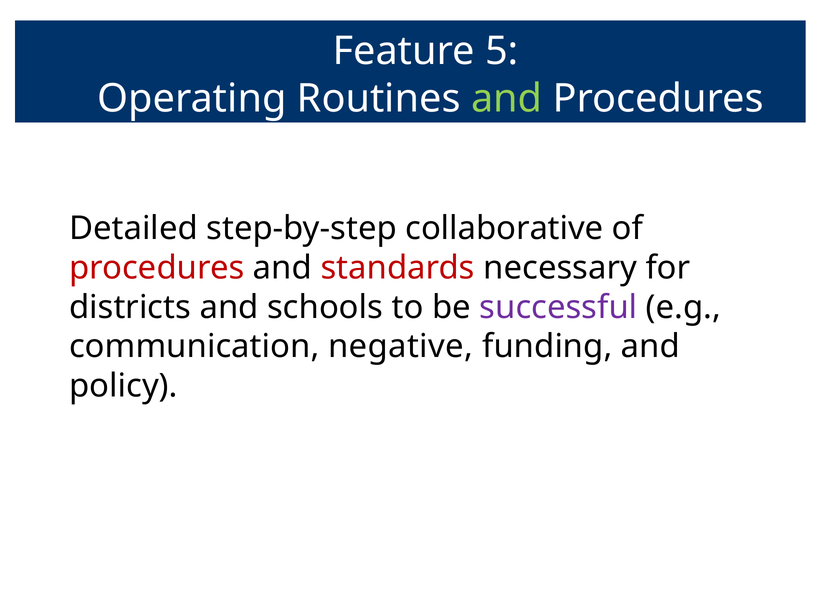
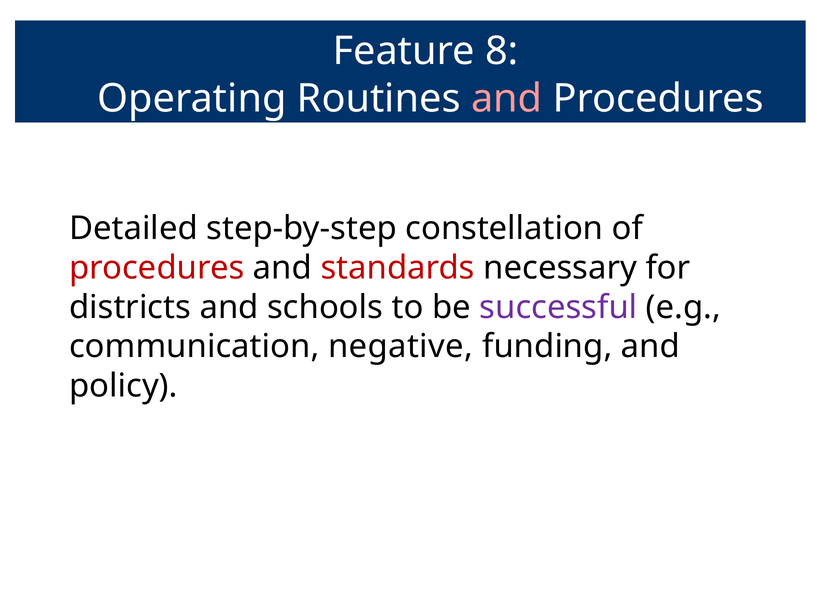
5: 5 -> 8
and at (507, 99) colour: light green -> pink
collaborative: collaborative -> constellation
